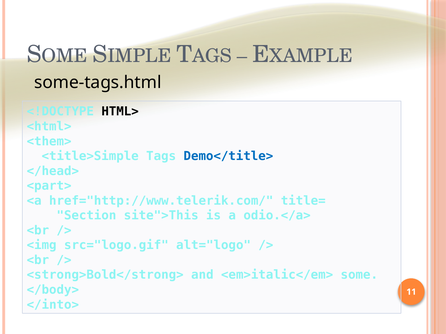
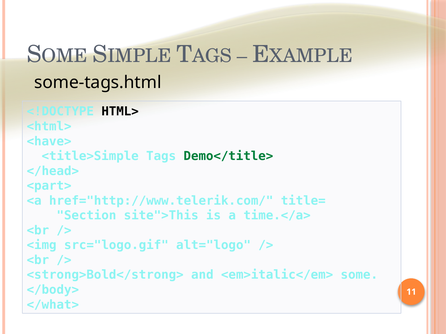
<them>: <them> -> <have>
Demo</title> colour: blue -> green
odio.</a>: odio.</a> -> time.</a>
</into>: </into> -> </what>
